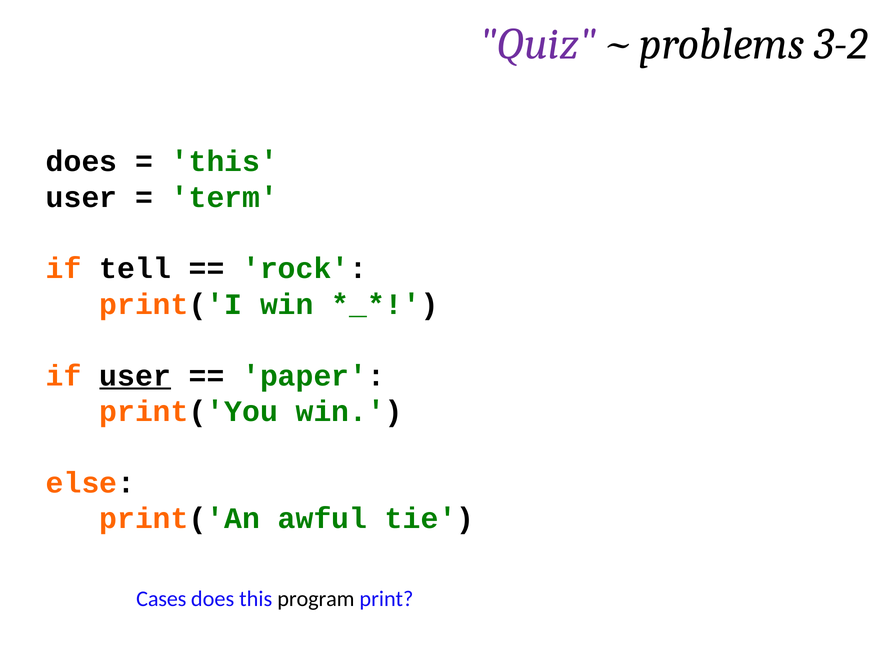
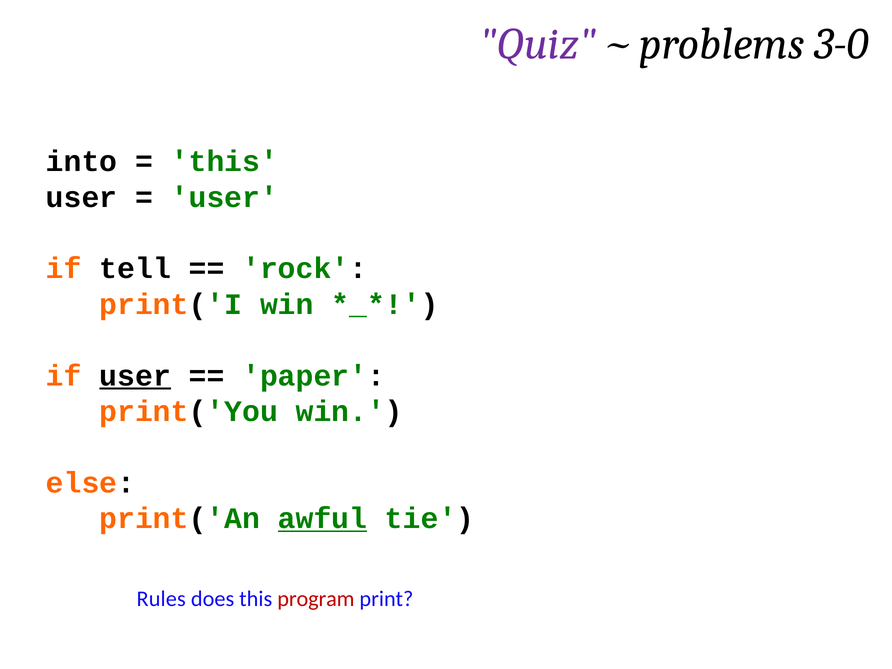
3-2: 3-2 -> 3-0
does at (82, 162): does -> into
term at (224, 197): term -> user
awful underline: none -> present
Cases: Cases -> Rules
program colour: black -> red
